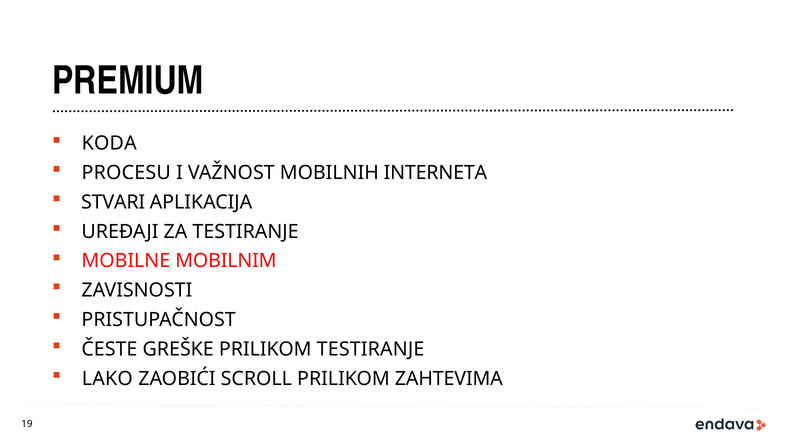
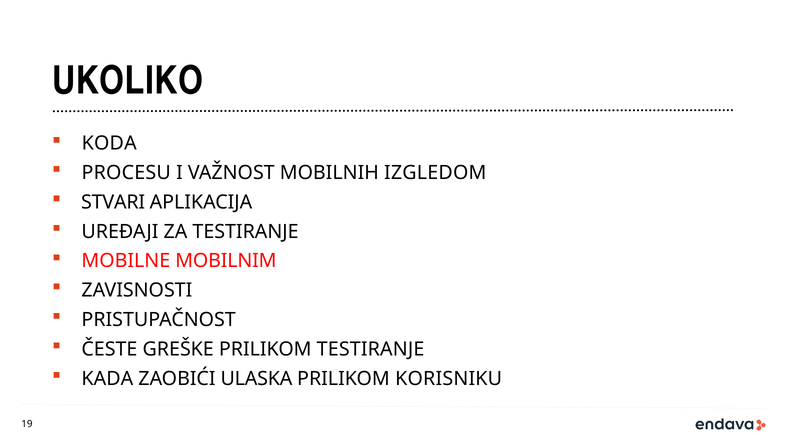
PREMIUM: PREMIUM -> UKOLIKO
INTERNETA: INTERNETA -> IZGLEDOM
LAKO: LAKO -> KADA
SCROLL: SCROLL -> ULASKA
ZAHTEVIMA: ZAHTEVIMA -> KORISNIKU
